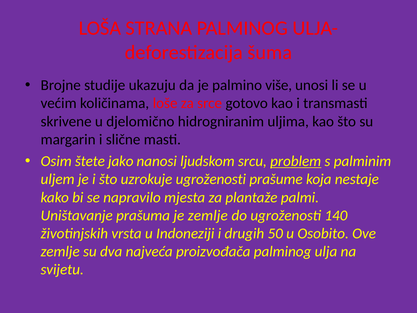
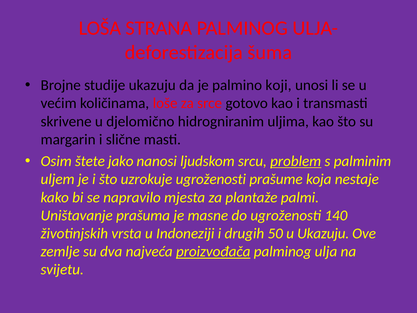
više: više -> koji
je zemlje: zemlje -> masne
u Osobito: Osobito -> Ukazuju
proizvođača underline: none -> present
